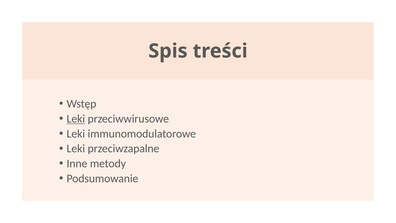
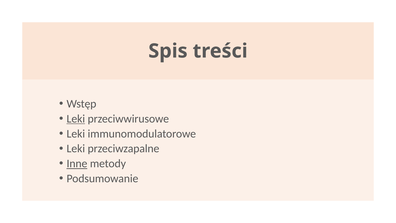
Inne underline: none -> present
